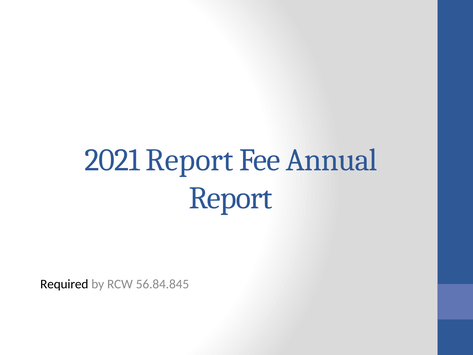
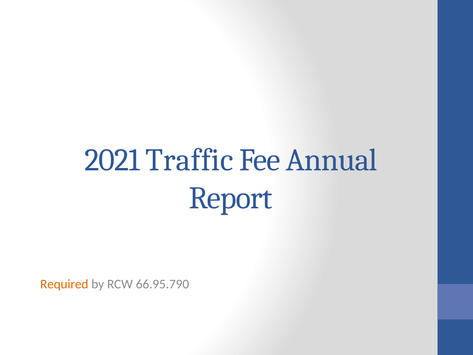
2021 Report: Report -> Traffic
Required colour: black -> orange
56.84.845: 56.84.845 -> 66.95.790
